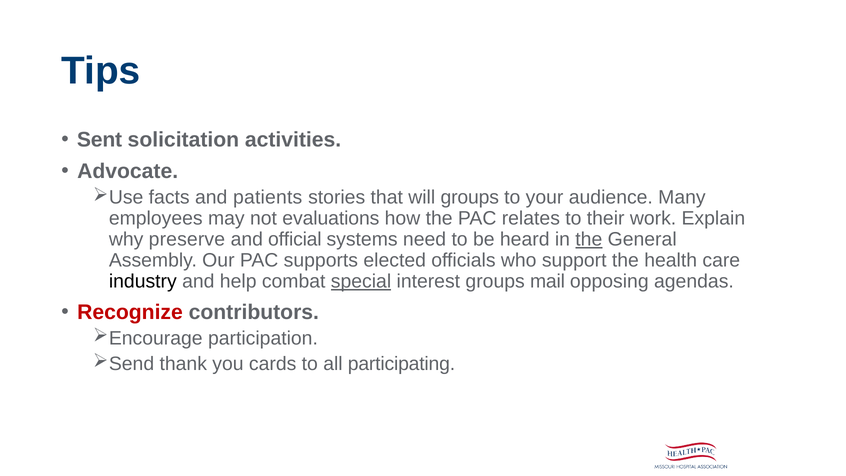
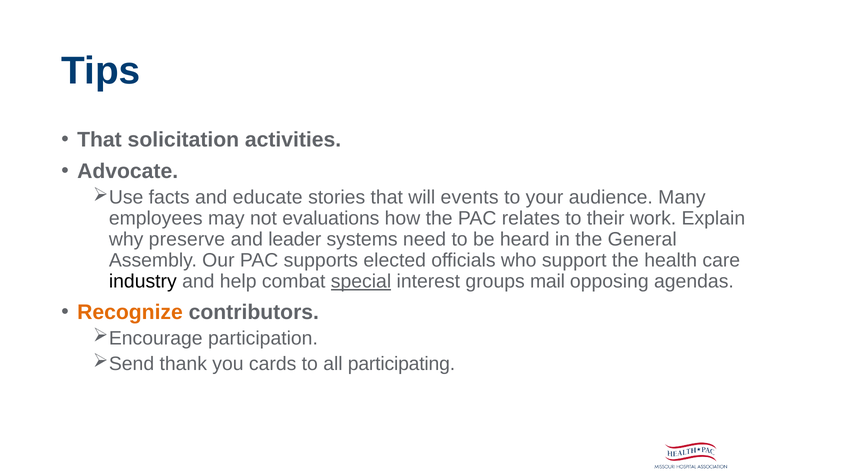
Sent at (100, 140): Sent -> That
patients: patients -> educate
will groups: groups -> events
official: official -> leader
the at (589, 239) underline: present -> none
Recognize colour: red -> orange
